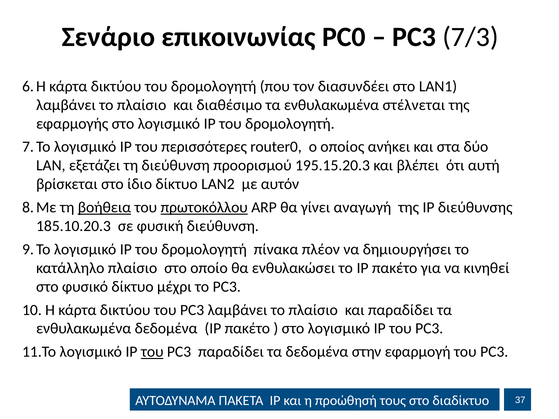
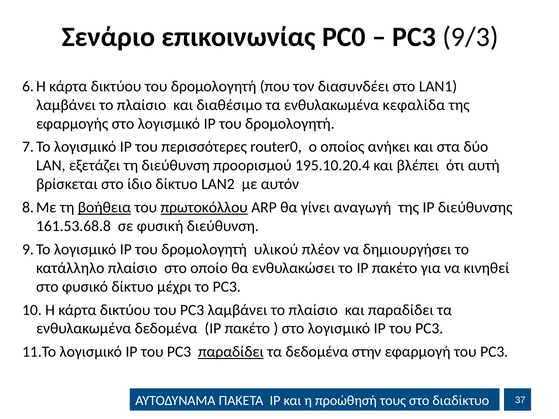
7/3: 7/3 -> 9/3
στέλνεται: στέλνεται -> κεφαλίδα
195.15.20.3: 195.15.20.3 -> 195.10.20.4
185.10.20.3: 185.10.20.3 -> 161.53.68.8
πίνακα: πίνακα -> υλικού
του at (152, 352) underline: present -> none
παραδίδει at (231, 352) underline: none -> present
